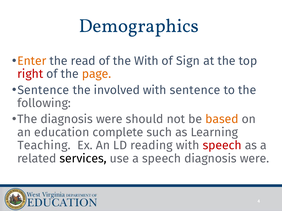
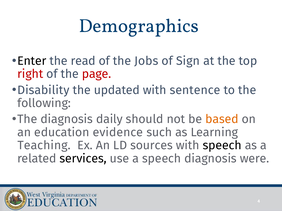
Enter colour: orange -> black
the With: With -> Jobs
page colour: orange -> red
Sentence at (43, 90): Sentence -> Disability
involved: involved -> updated
The diagnosis were: were -> daily
complete: complete -> evidence
reading: reading -> sources
speech at (222, 146) colour: red -> black
